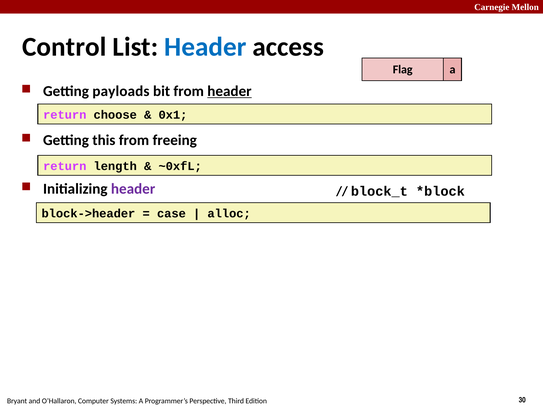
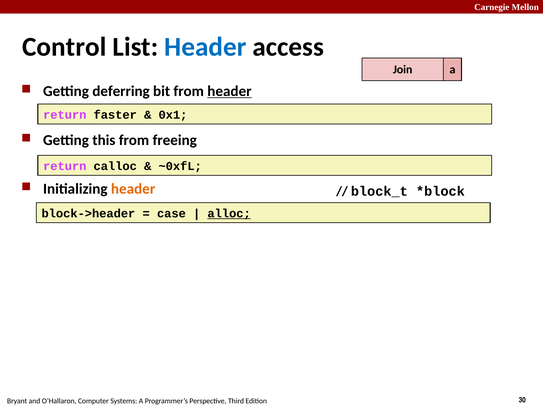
Flag: Flag -> Join
payloads: payloads -> deferring
choose: choose -> faster
length: length -> calloc
header at (133, 189) colour: purple -> orange
alloc underline: none -> present
